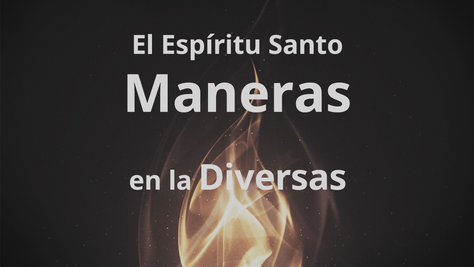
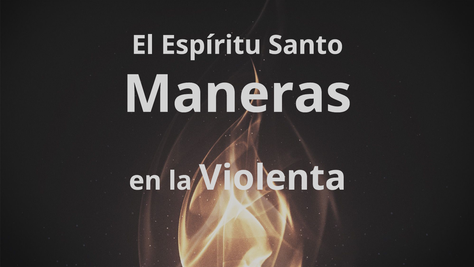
Diversas: Diversas -> Violenta
